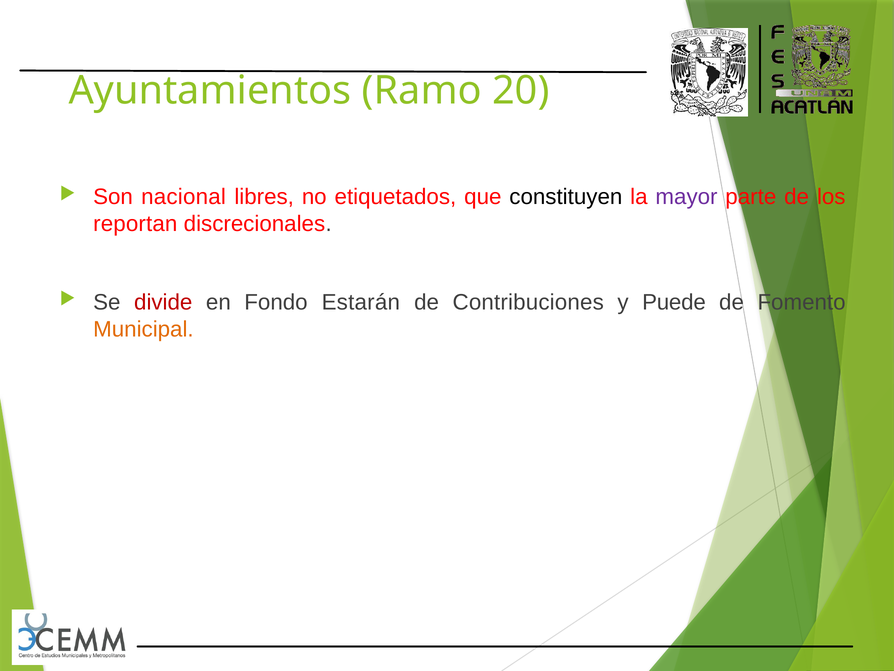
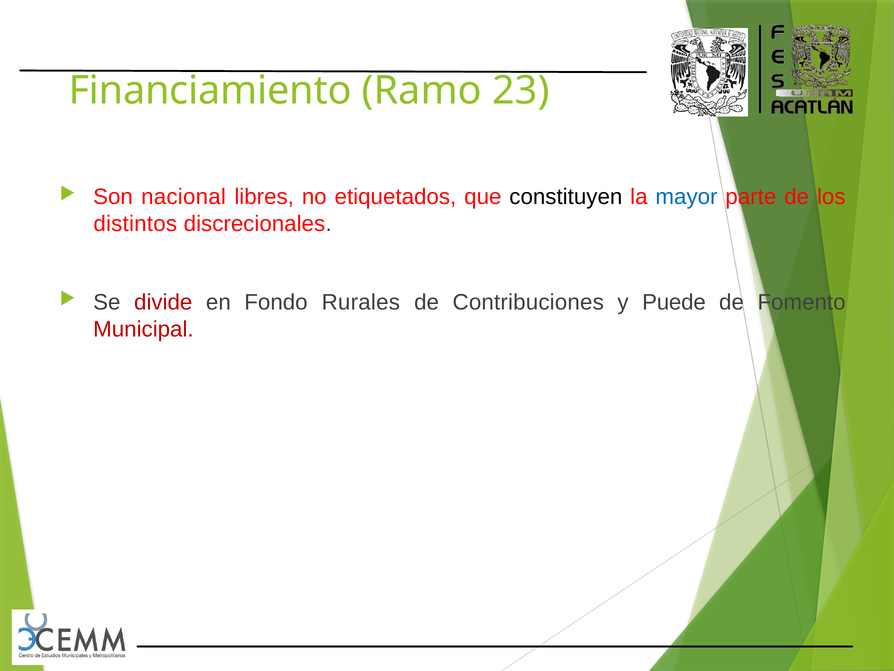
Ayuntamientos: Ayuntamientos -> Financiamiento
20: 20 -> 23
mayor colour: purple -> blue
reportan: reportan -> distintos
Estarán: Estarán -> Rurales
Municipal colour: orange -> red
